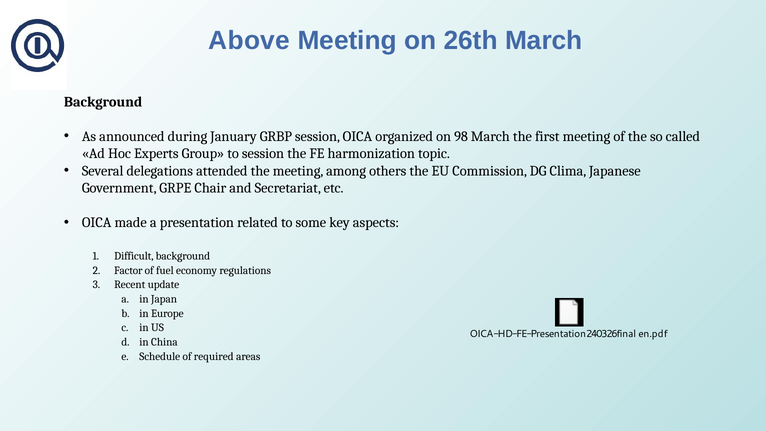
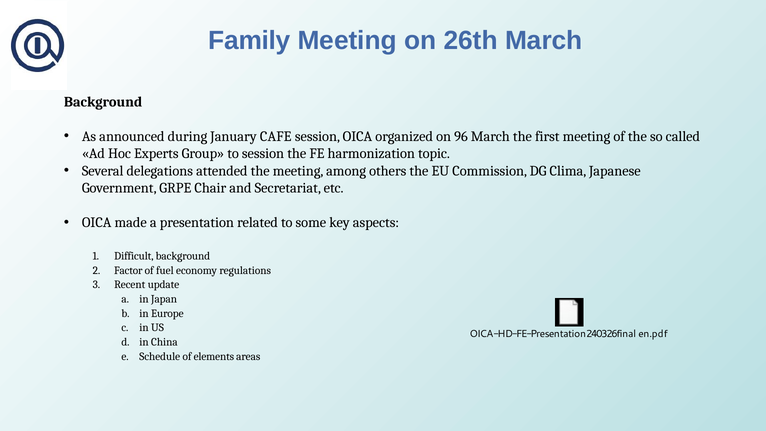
Above: Above -> Family
GRBP: GRBP -> CAFE
98: 98 -> 96
required: required -> elements
